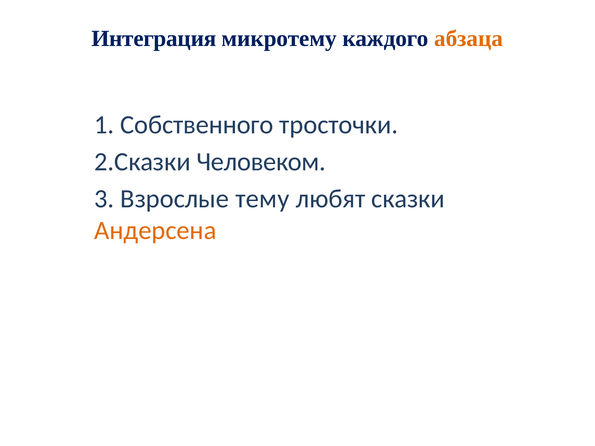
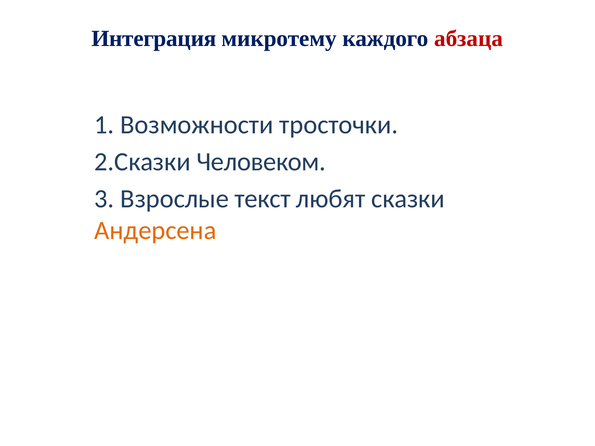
абзаца colour: orange -> red
Собственного: Собственного -> Возможности
тему: тему -> текст
